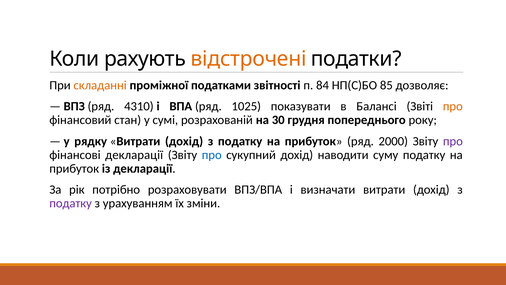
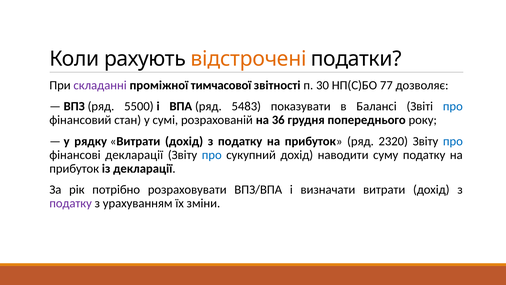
складанні colour: orange -> purple
податками: податками -> тимчасової
84: 84 -> 30
85: 85 -> 77
4310: 4310 -> 5500
1025: 1025 -> 5483
про at (453, 106) colour: orange -> blue
30: 30 -> 36
2000: 2000 -> 2320
про at (453, 141) colour: purple -> blue
